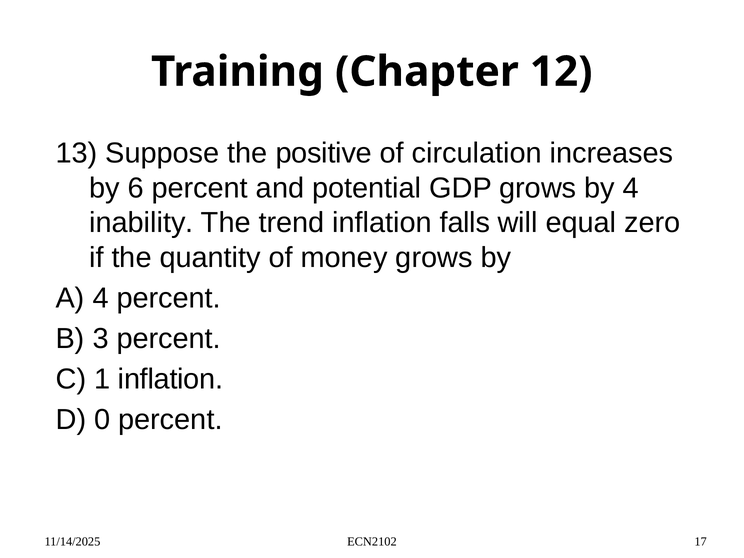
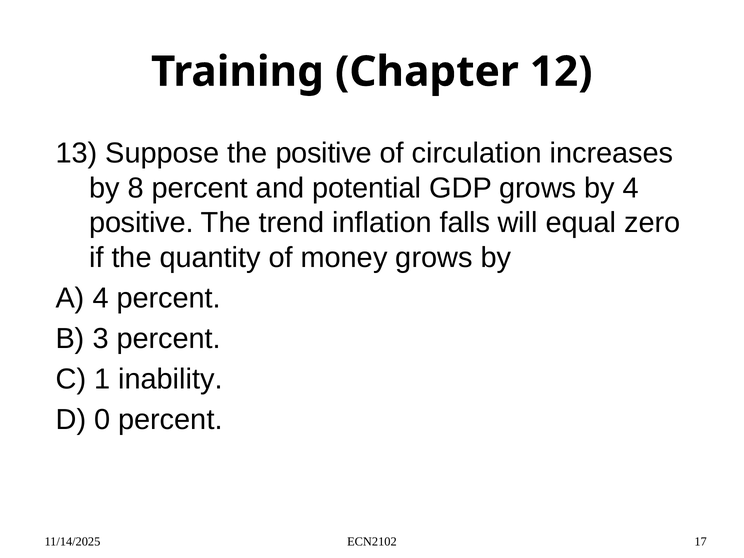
6: 6 -> 8
inability at (141, 223): inability -> positive
1 inflation: inflation -> inability
